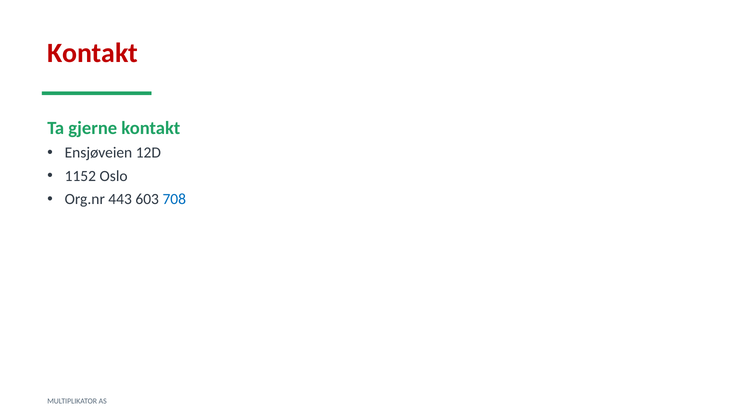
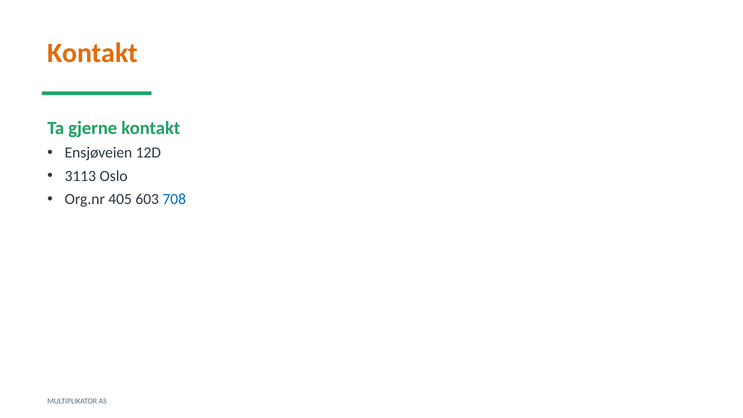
Kontakt at (93, 53) colour: red -> orange
1152: 1152 -> 3113
443: 443 -> 405
